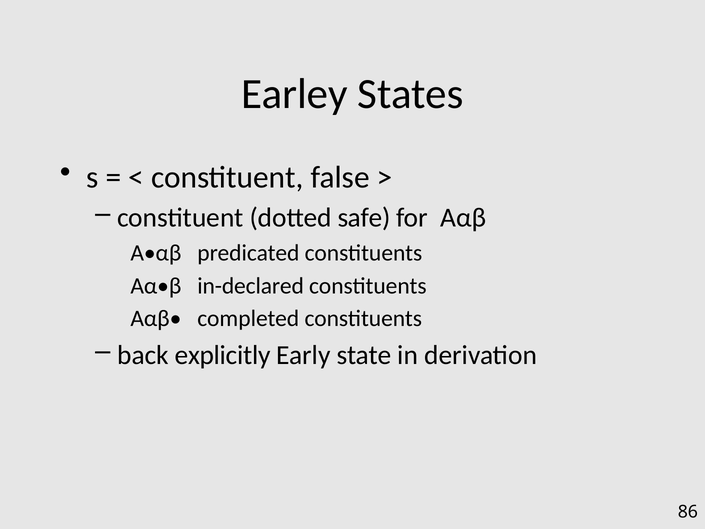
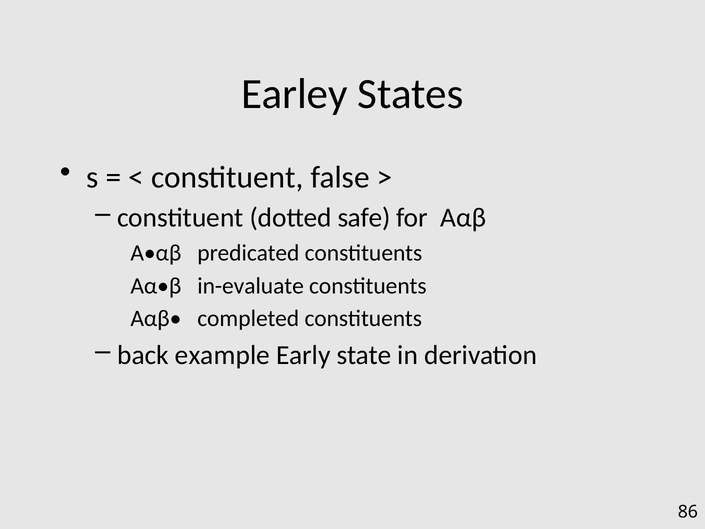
in-declared: in-declared -> in-evaluate
explicitly: explicitly -> example
